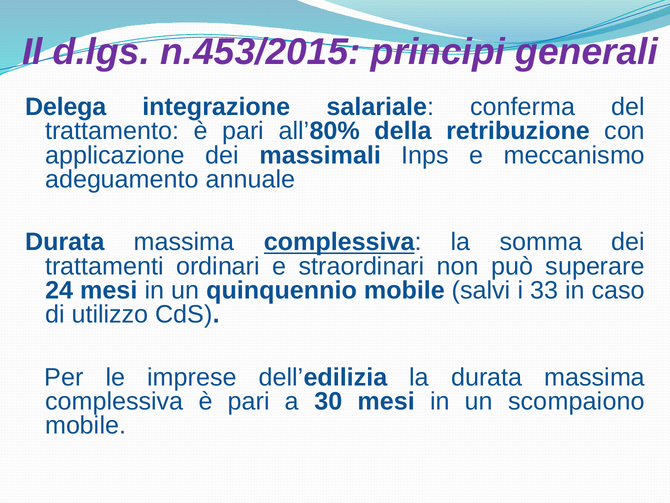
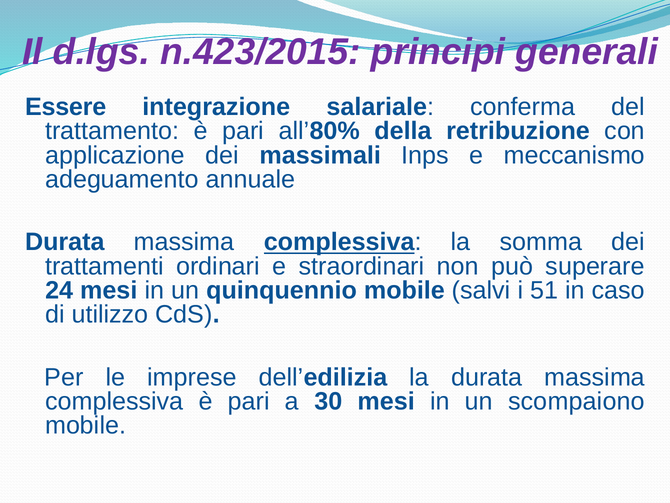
n.453/2015: n.453/2015 -> n.423/2015
Delega: Delega -> Essere
33: 33 -> 51
